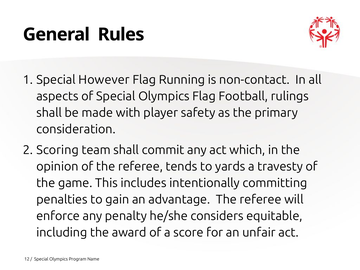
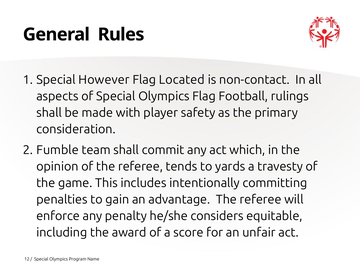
Running: Running -> Located
Scoring: Scoring -> Fumble
